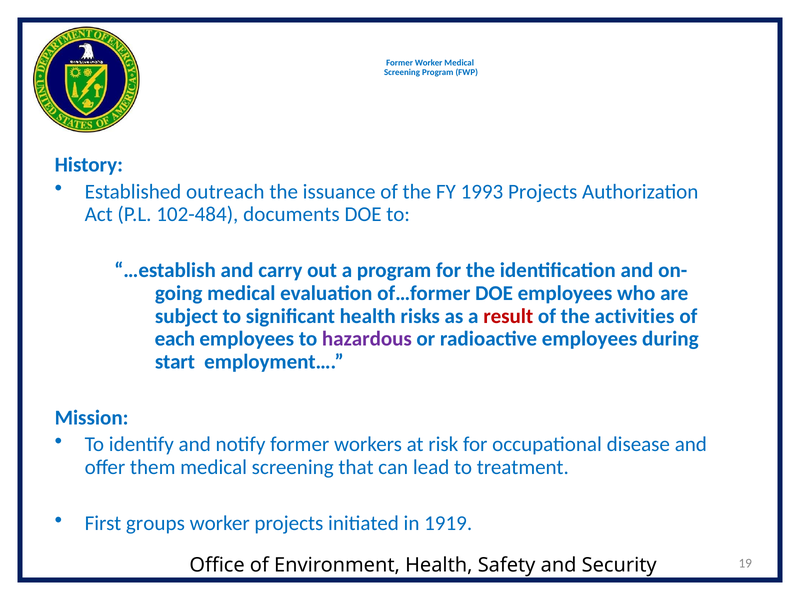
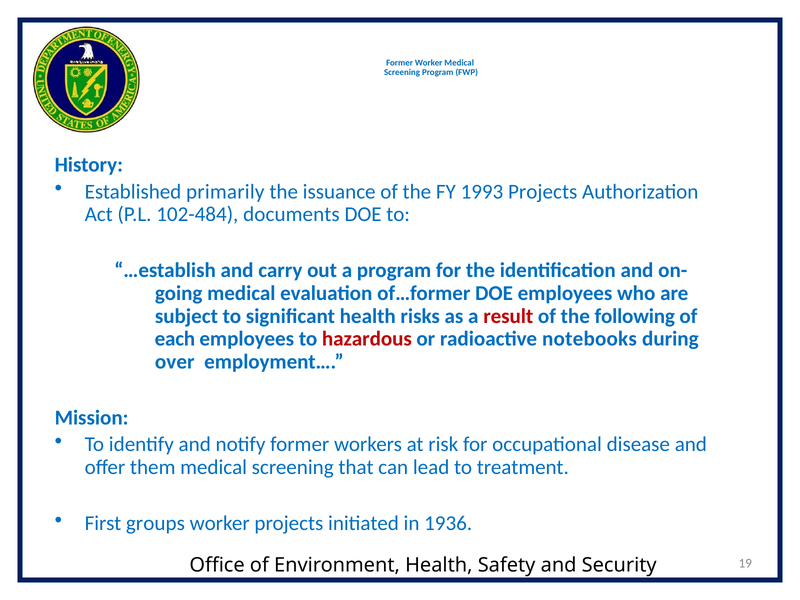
outreach: outreach -> primarily
activities: activities -> following
hazardous colour: purple -> red
radioactive employees: employees -> notebooks
start: start -> over
1919: 1919 -> 1936
